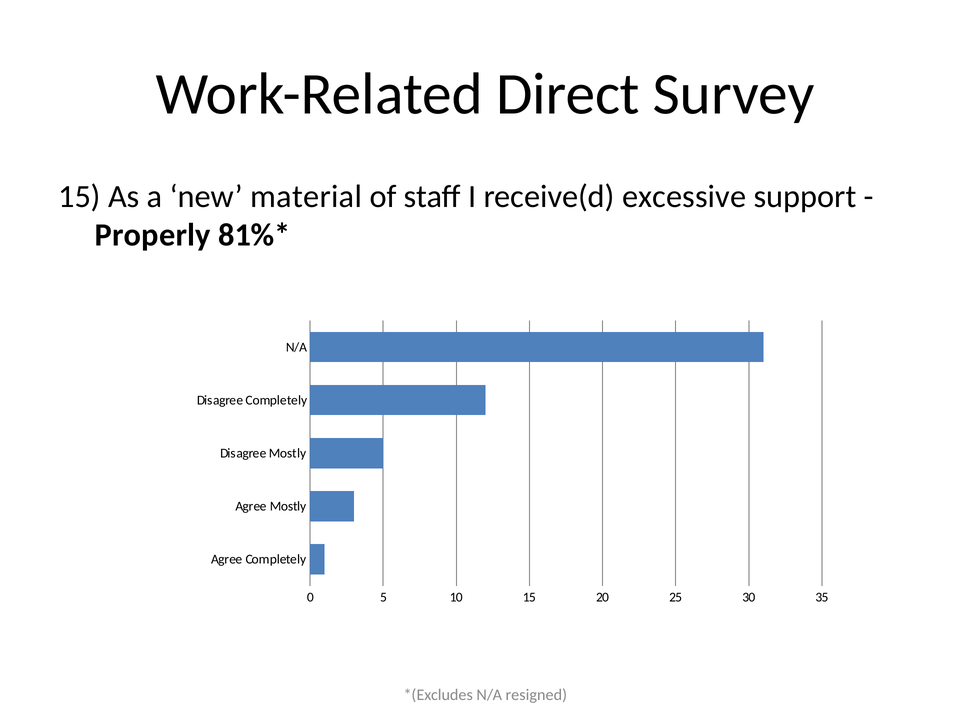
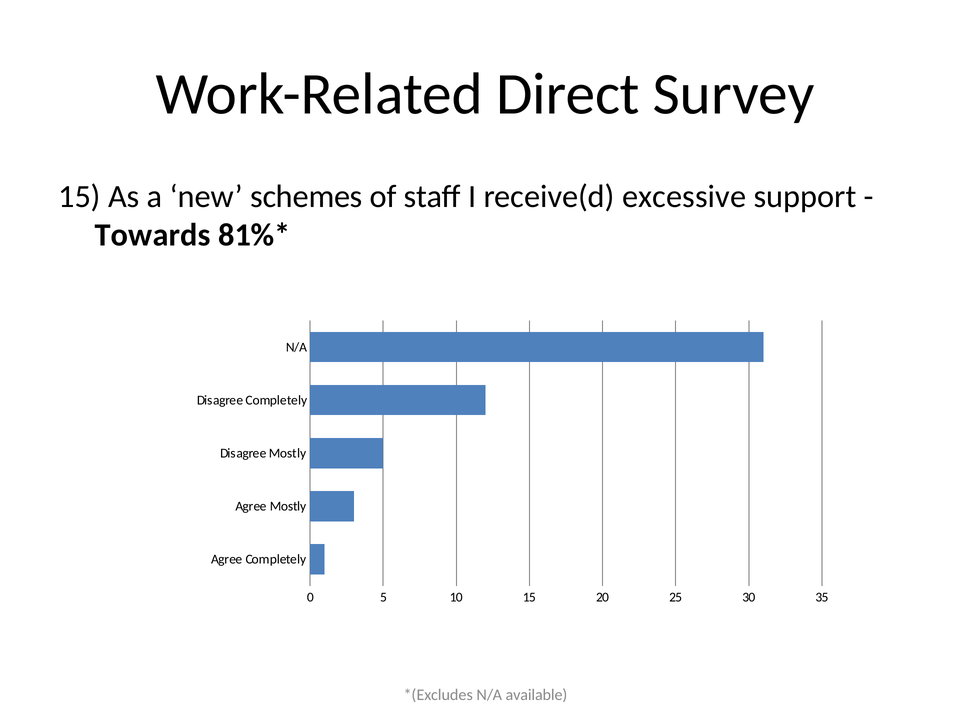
material: material -> schemes
Properly: Properly -> Towards
resigned: resigned -> available
